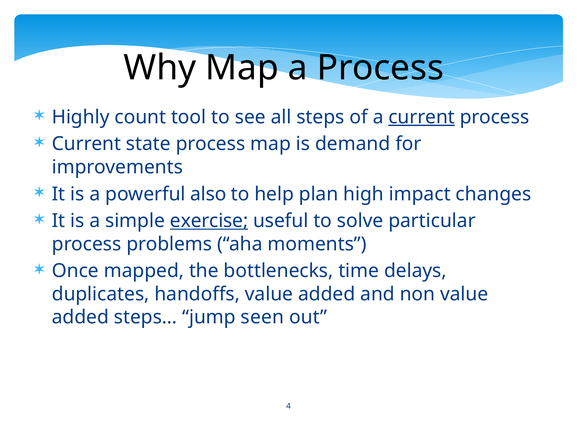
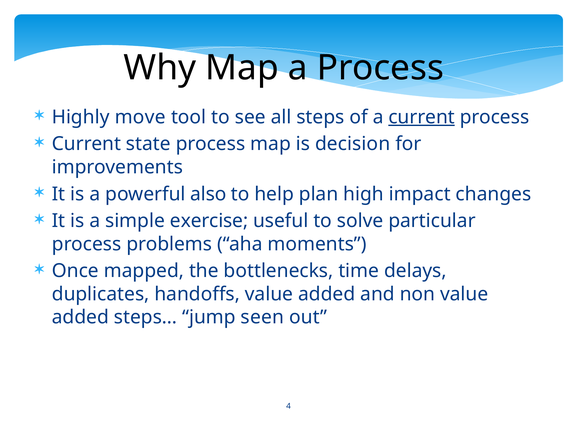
count: count -> move
demand: demand -> decision
exercise underline: present -> none
